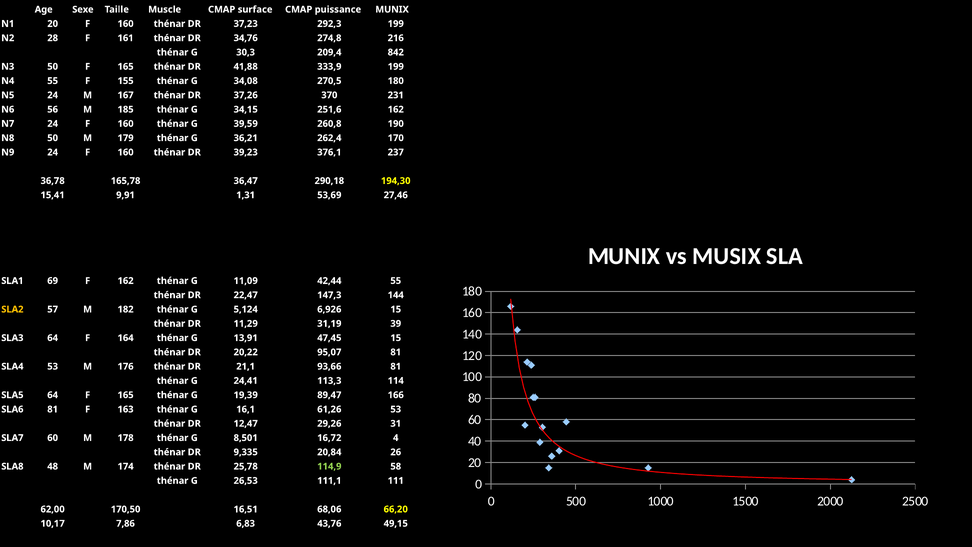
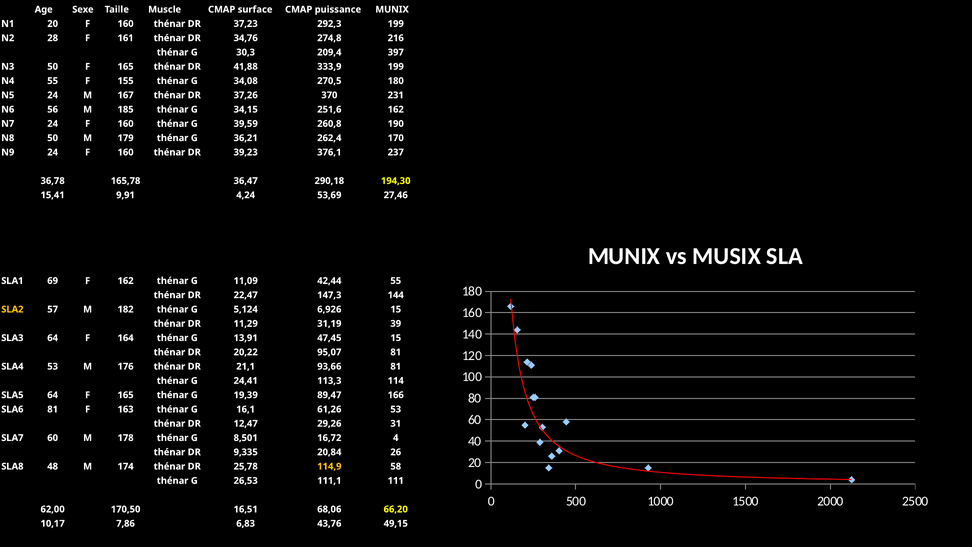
842: 842 -> 397
1,31: 1,31 -> 4,24
114,9 colour: light green -> yellow
